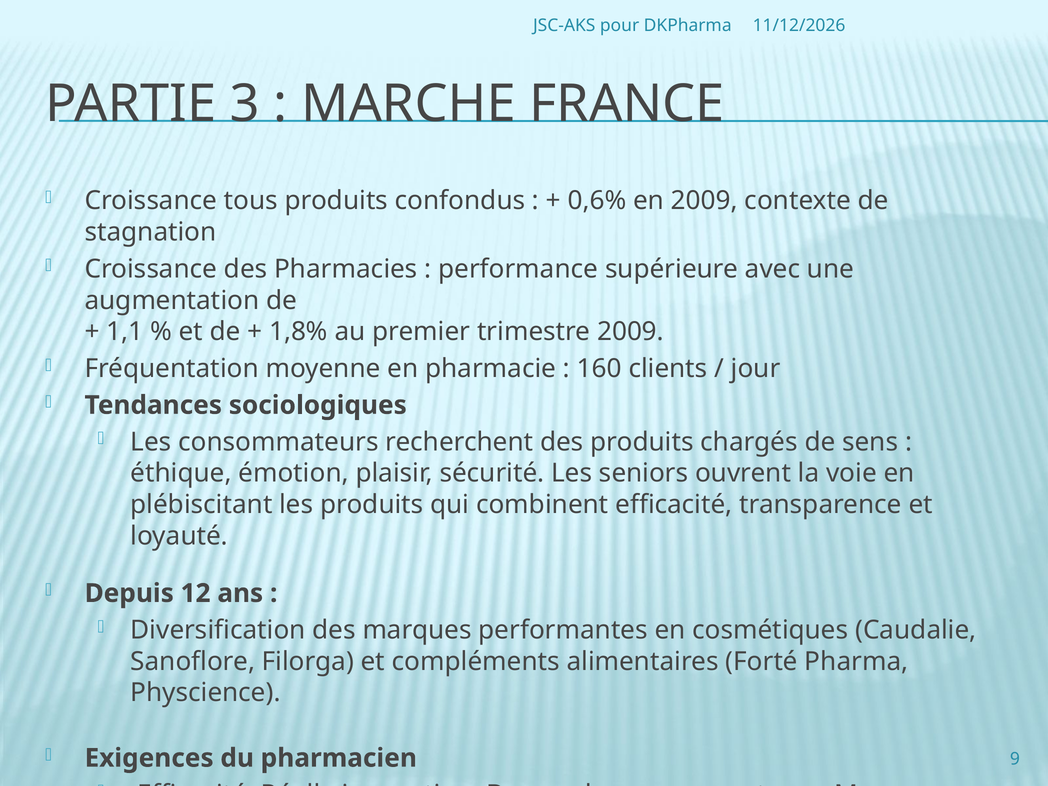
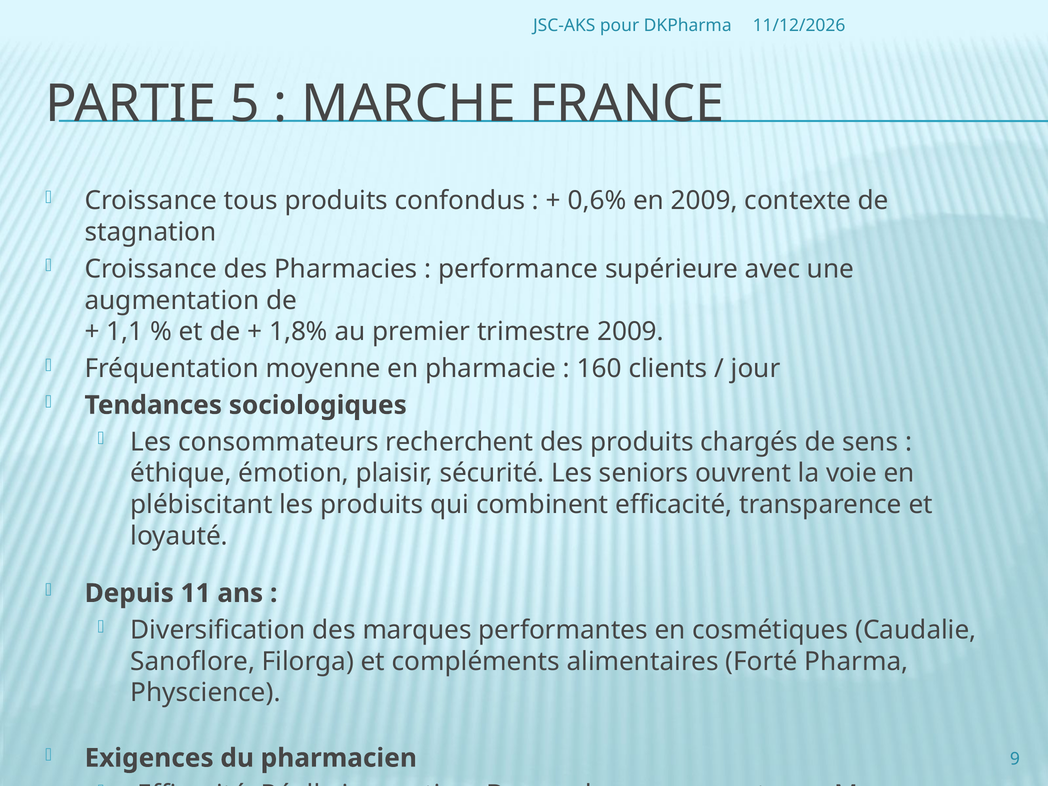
3: 3 -> 5
12: 12 -> 11
